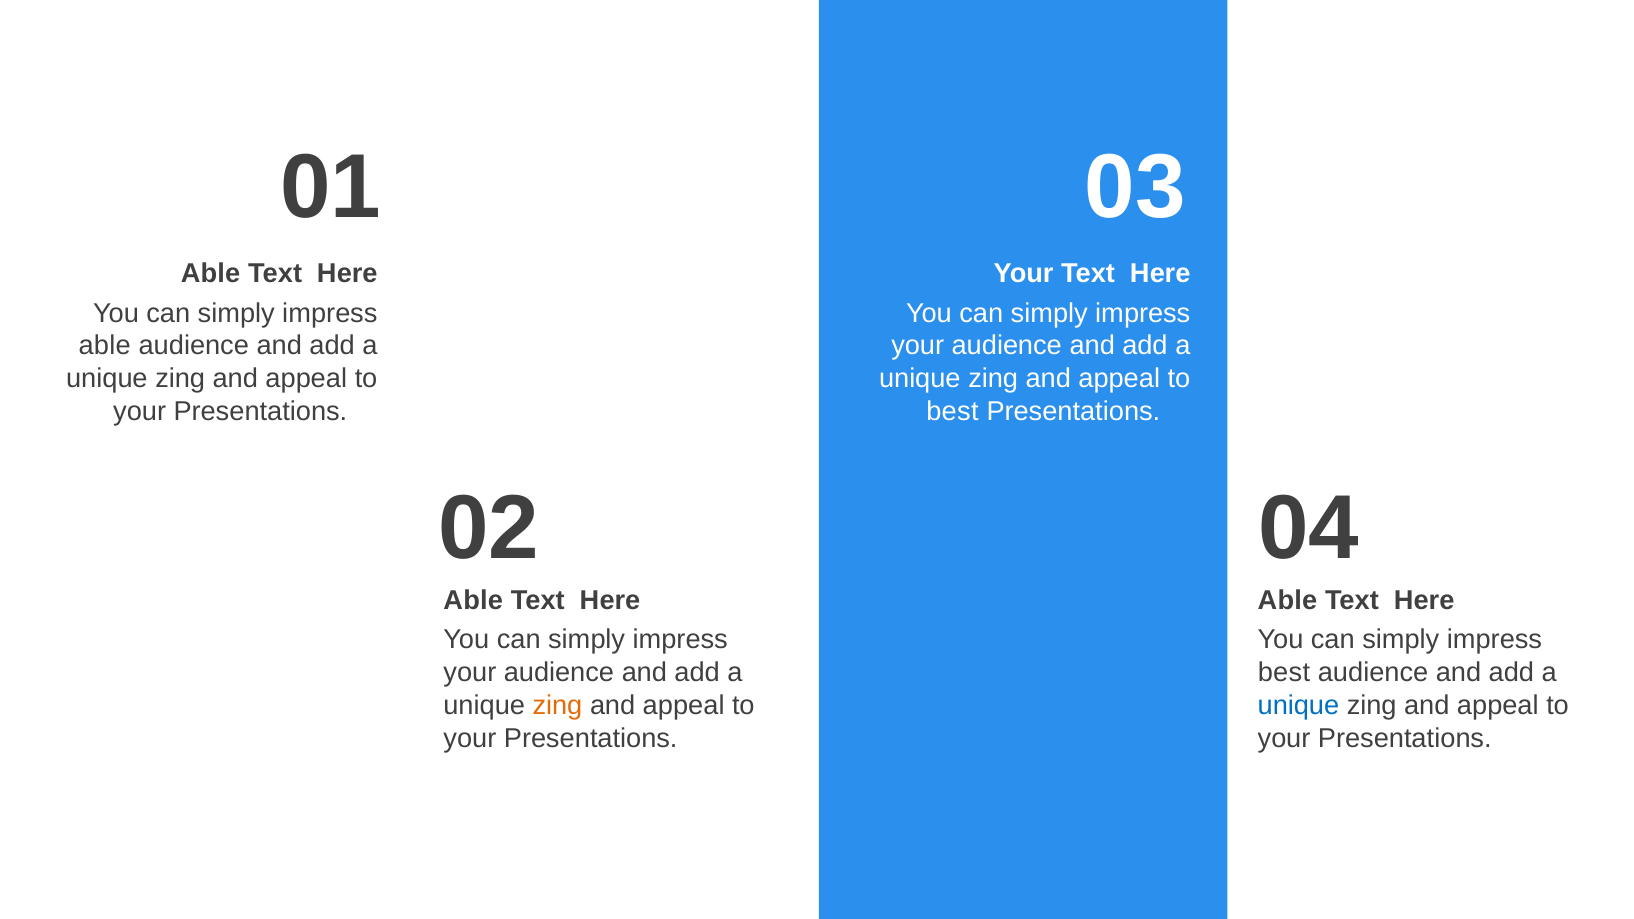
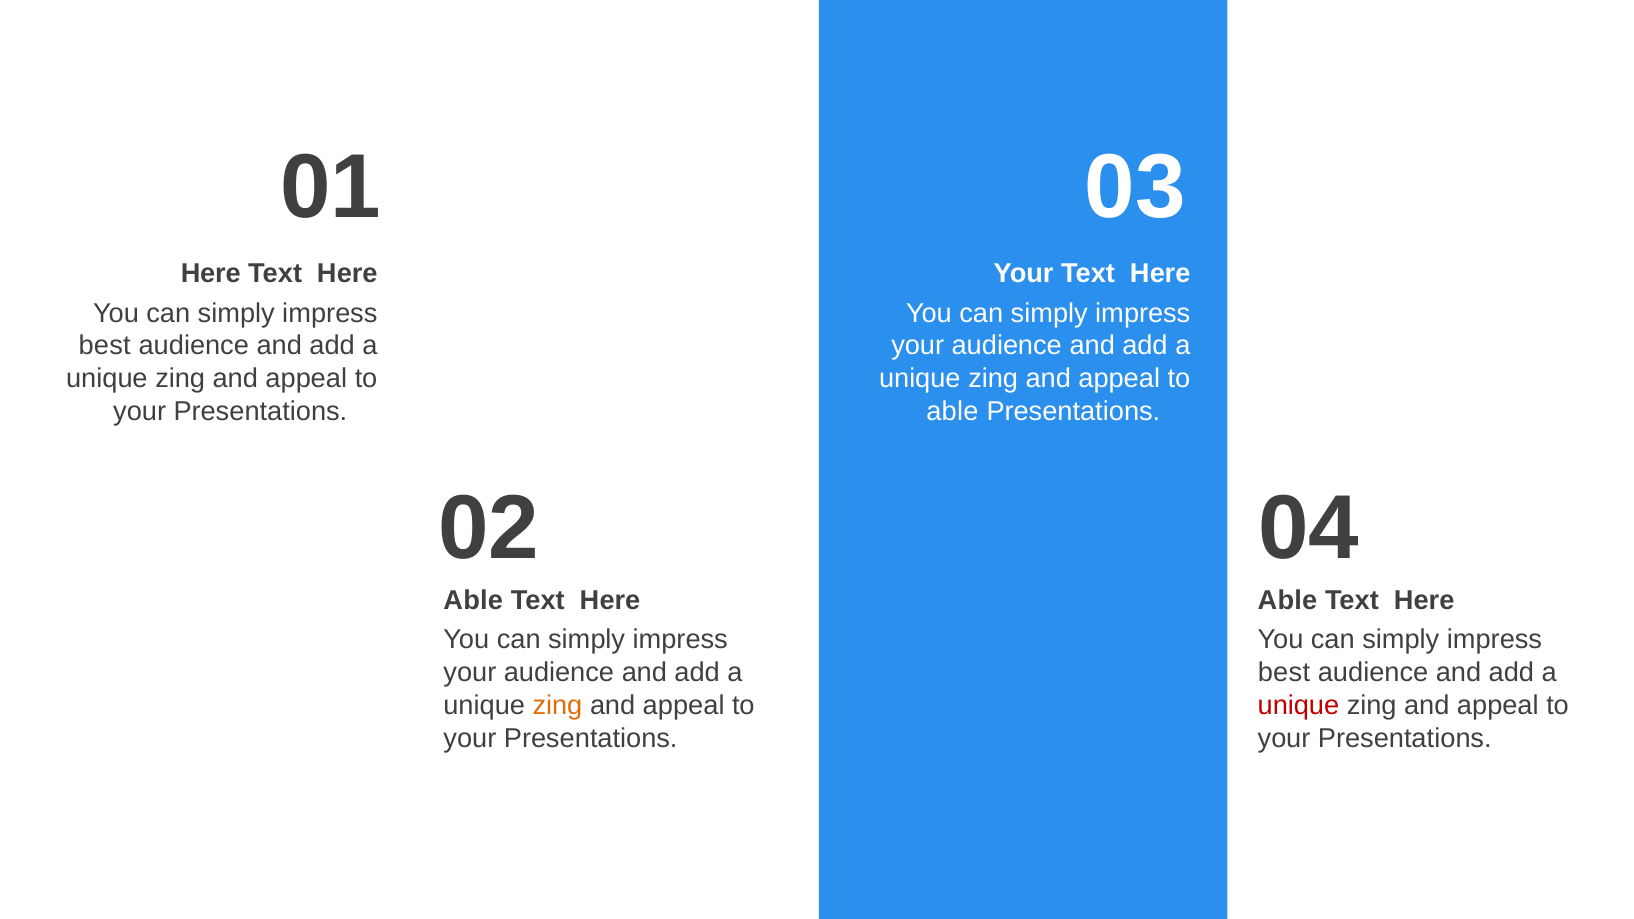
Able at (211, 274): Able -> Here
able at (105, 346): able -> best
best at (952, 411): best -> able
unique at (1298, 705) colour: blue -> red
